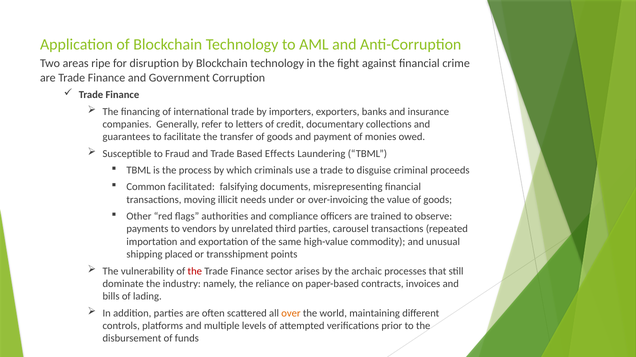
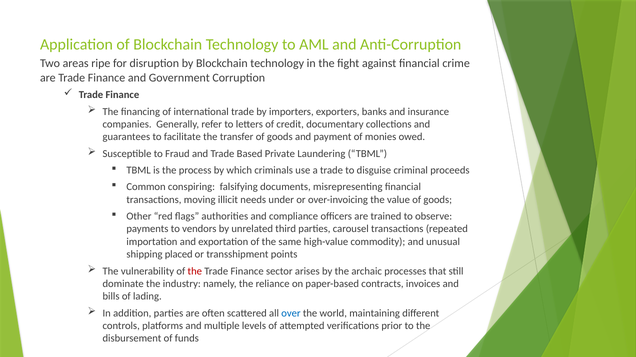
Effects: Effects -> Private
facilitated: facilitated -> conspiring
over colour: orange -> blue
